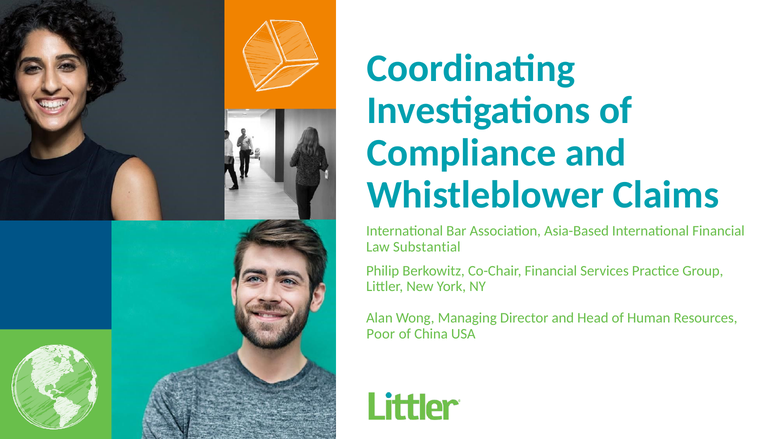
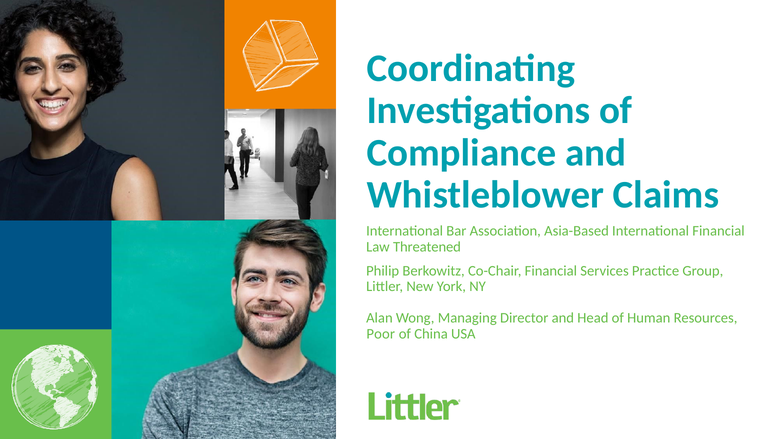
Substantial: Substantial -> Threatened
